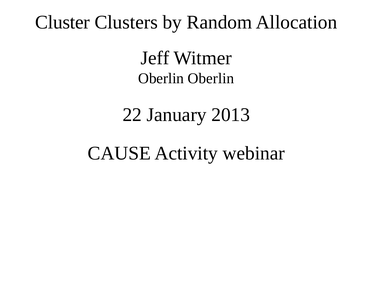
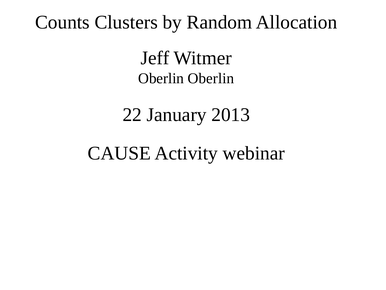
Cluster: Cluster -> Counts
